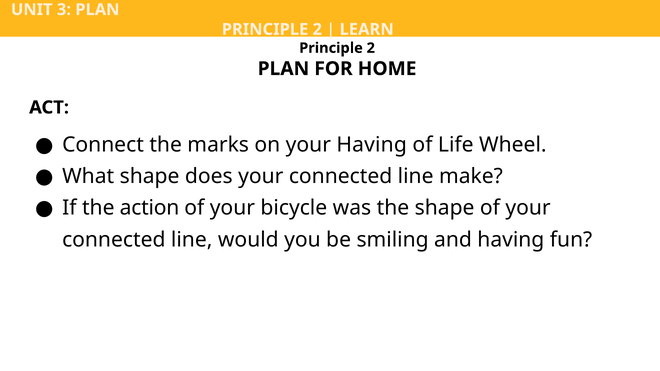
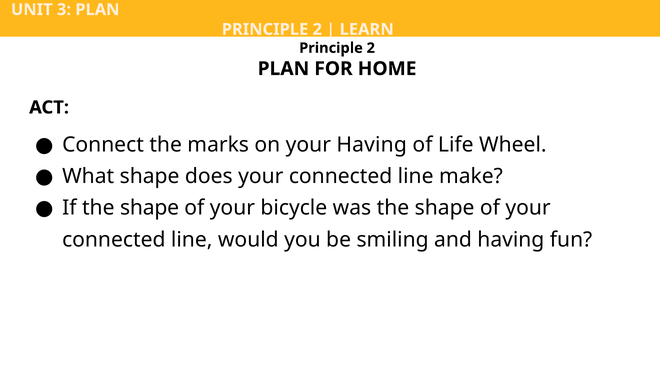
If the action: action -> shape
